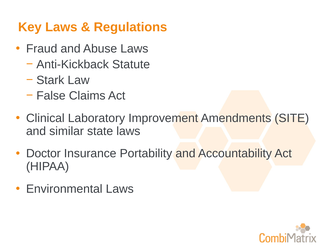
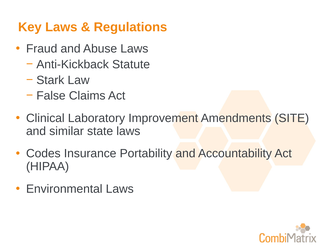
Doctor: Doctor -> Codes
